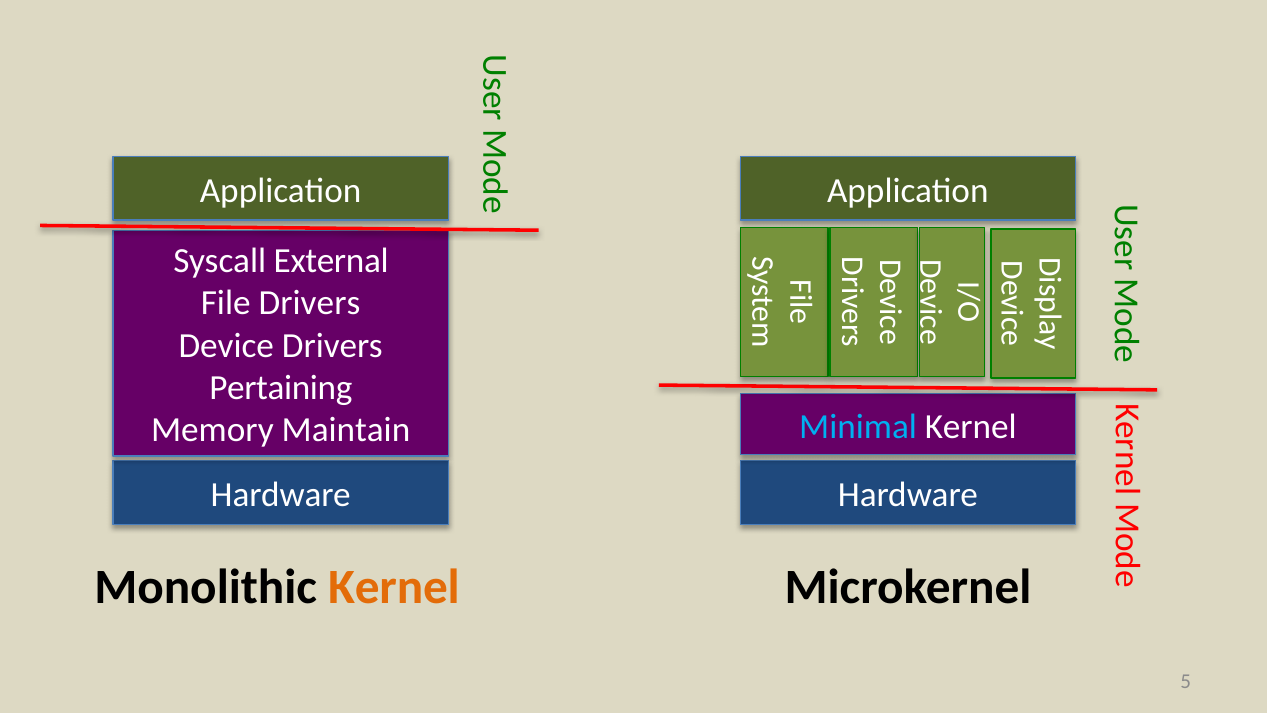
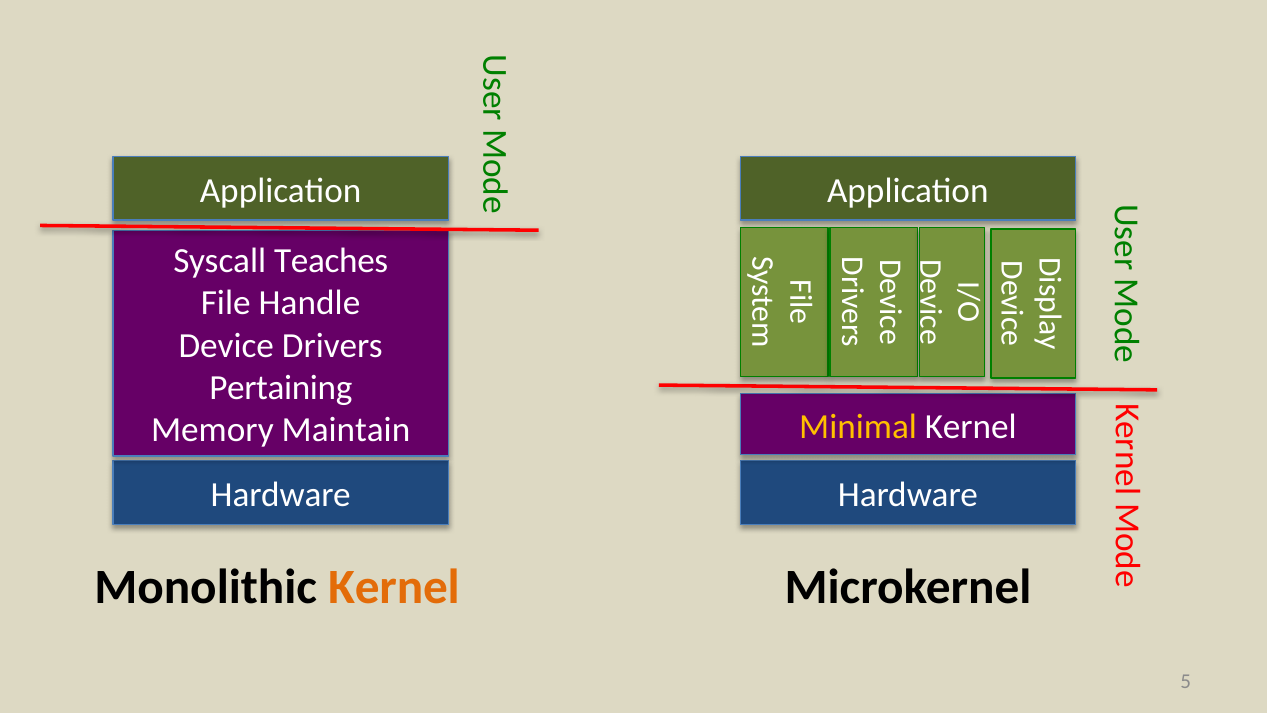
External: External -> Teaches
File Drivers: Drivers -> Handle
Minimal colour: light blue -> yellow
